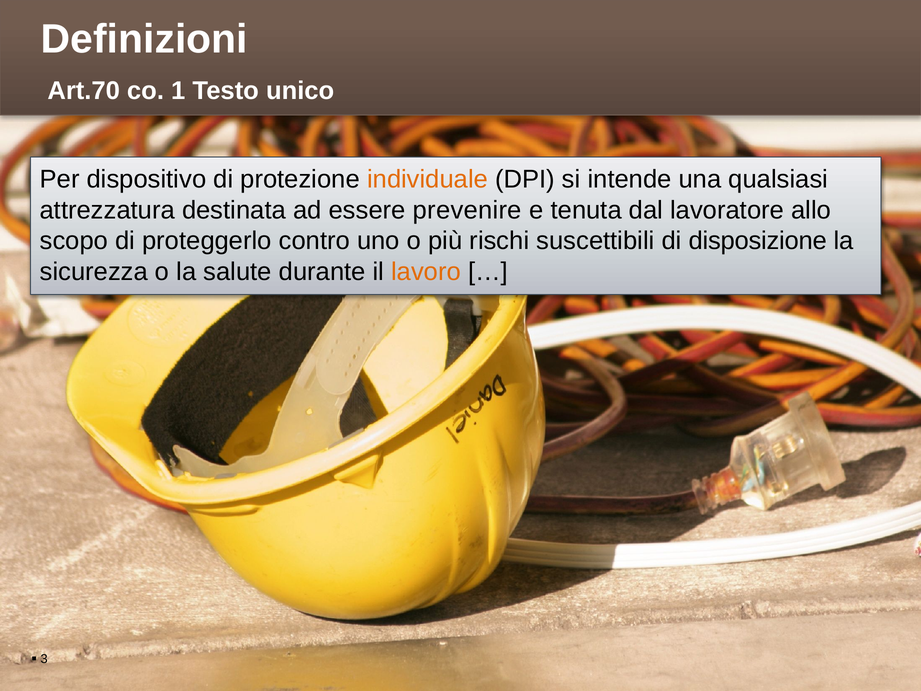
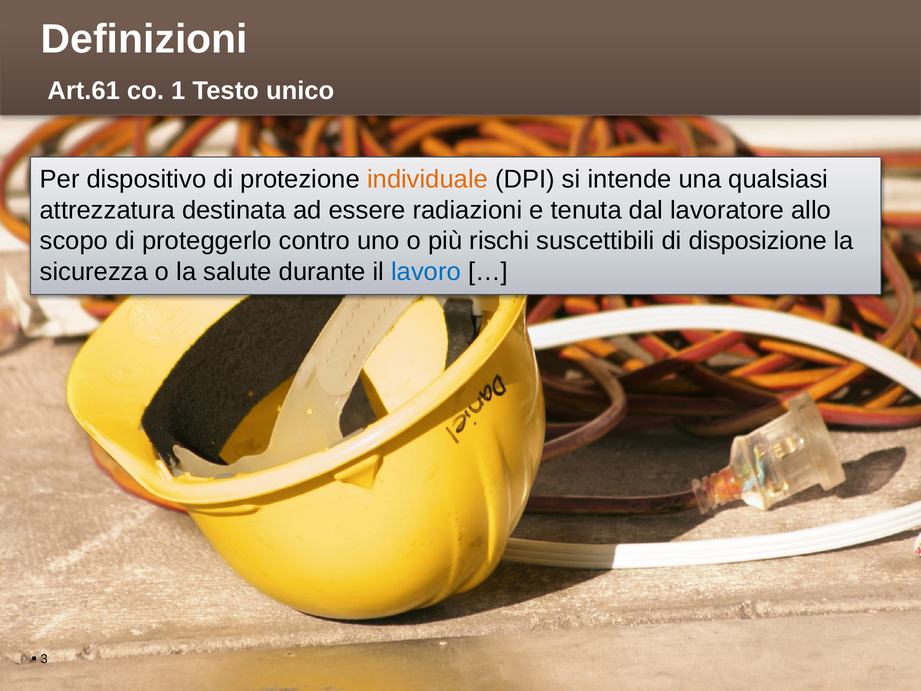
Art.70: Art.70 -> Art.61
prevenire: prevenire -> radiazioni
lavoro colour: orange -> blue
